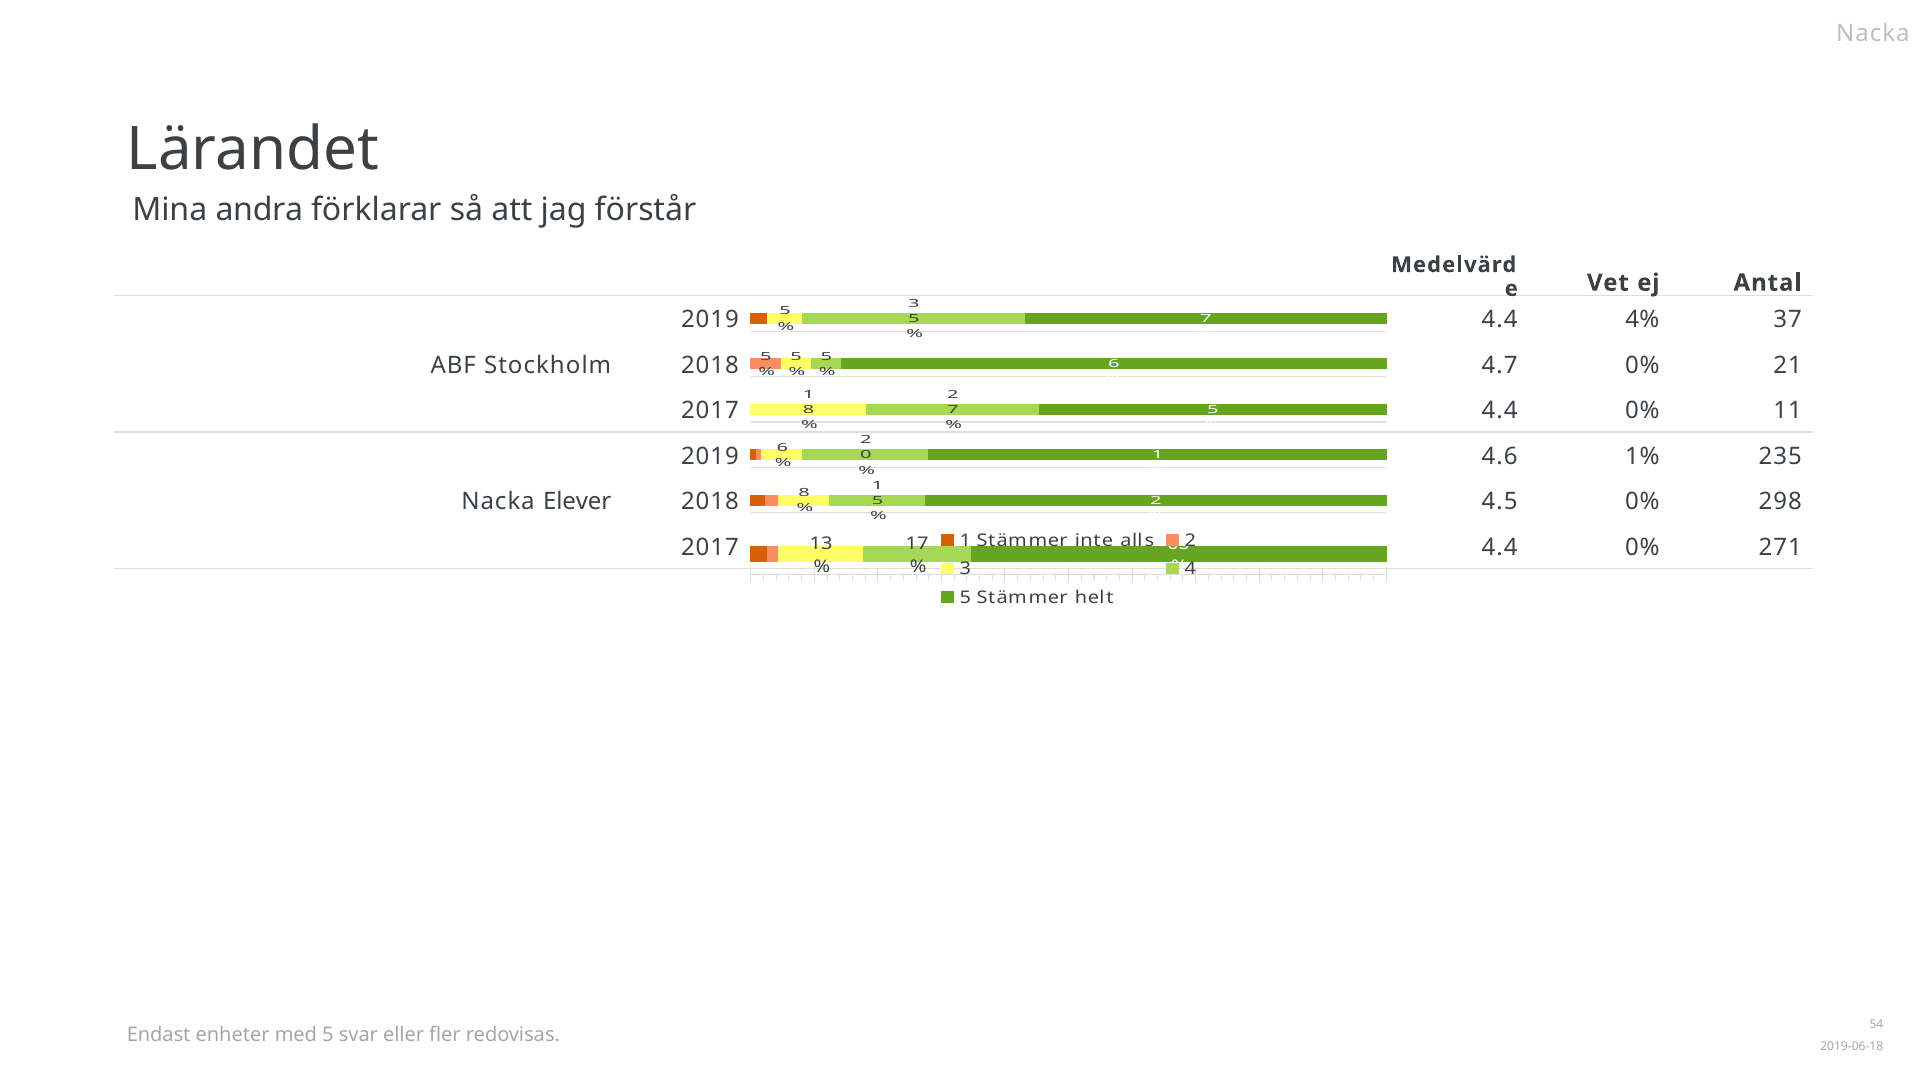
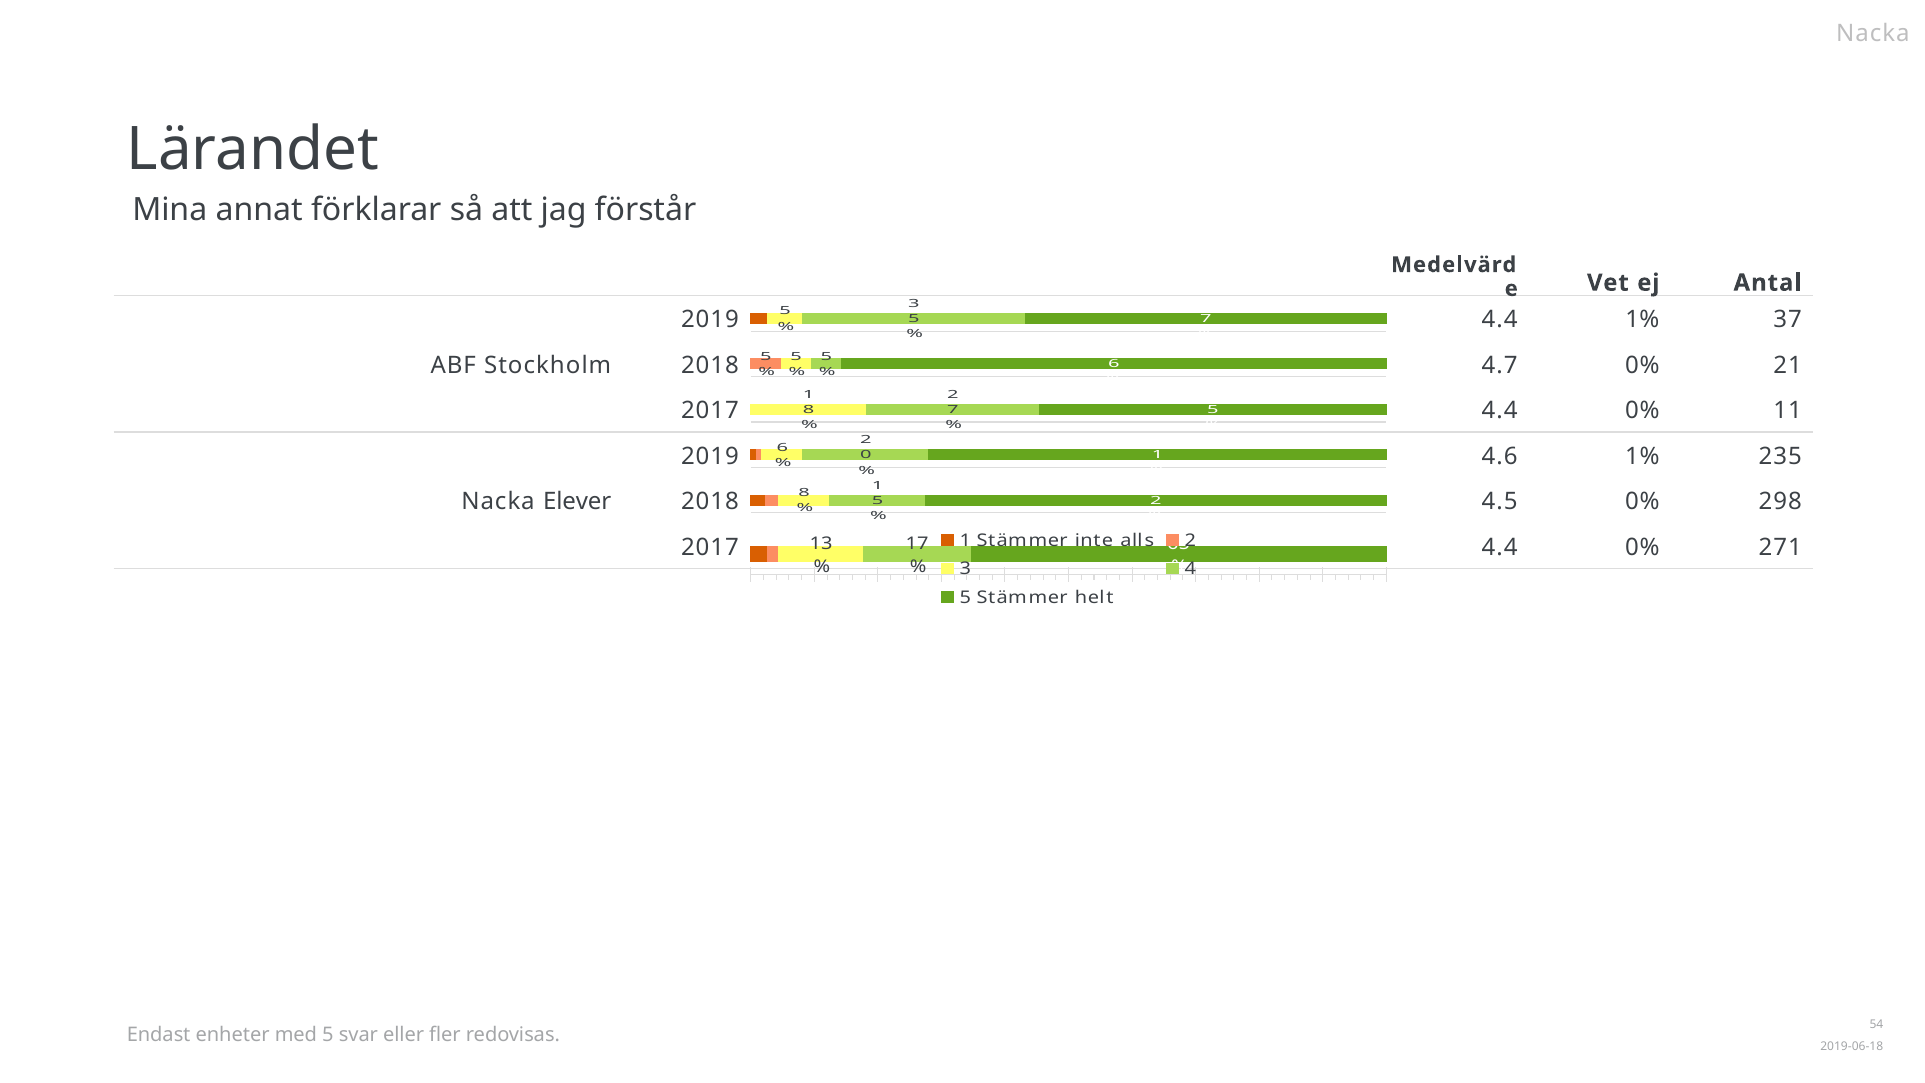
andra: andra -> annat
4.4 4%: 4% -> 1%
